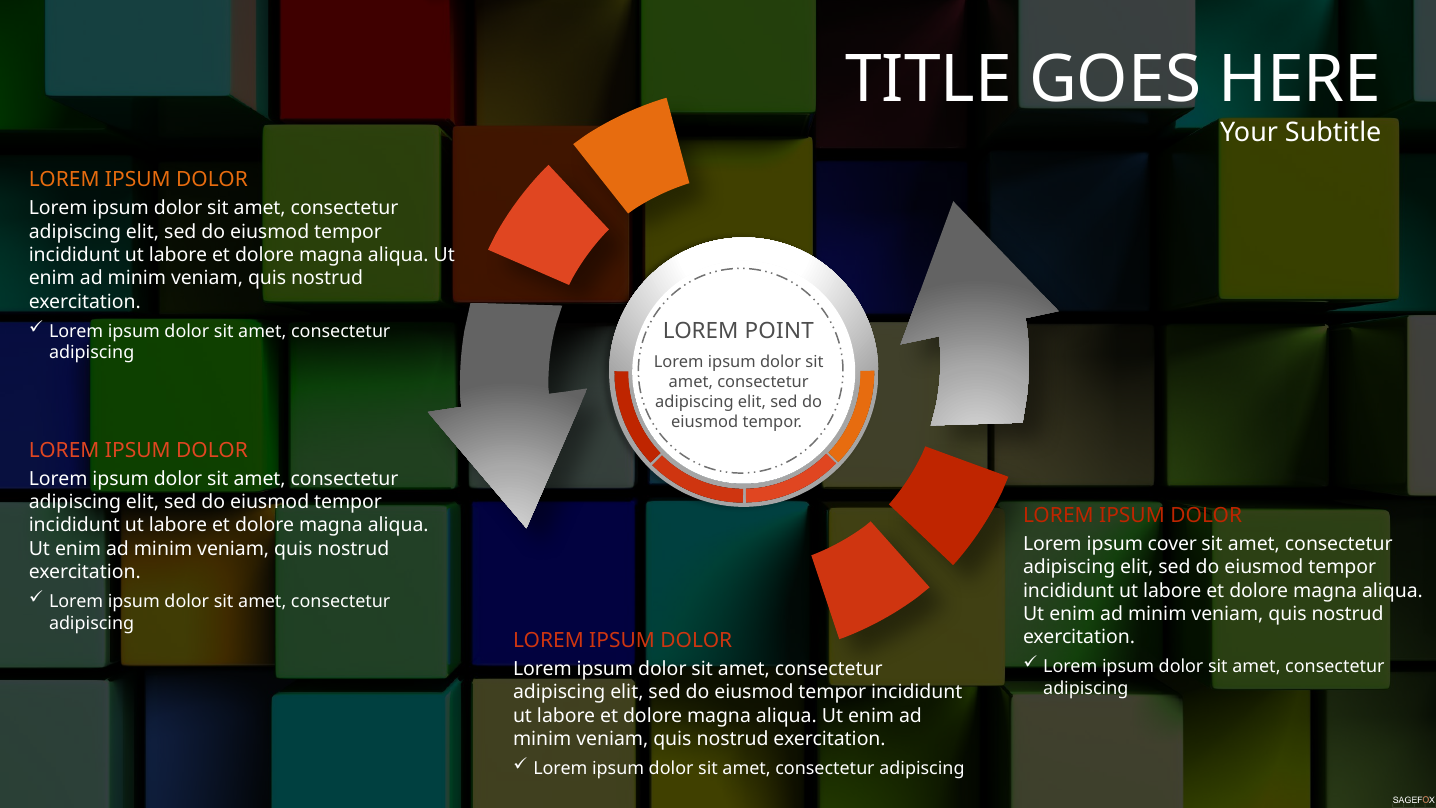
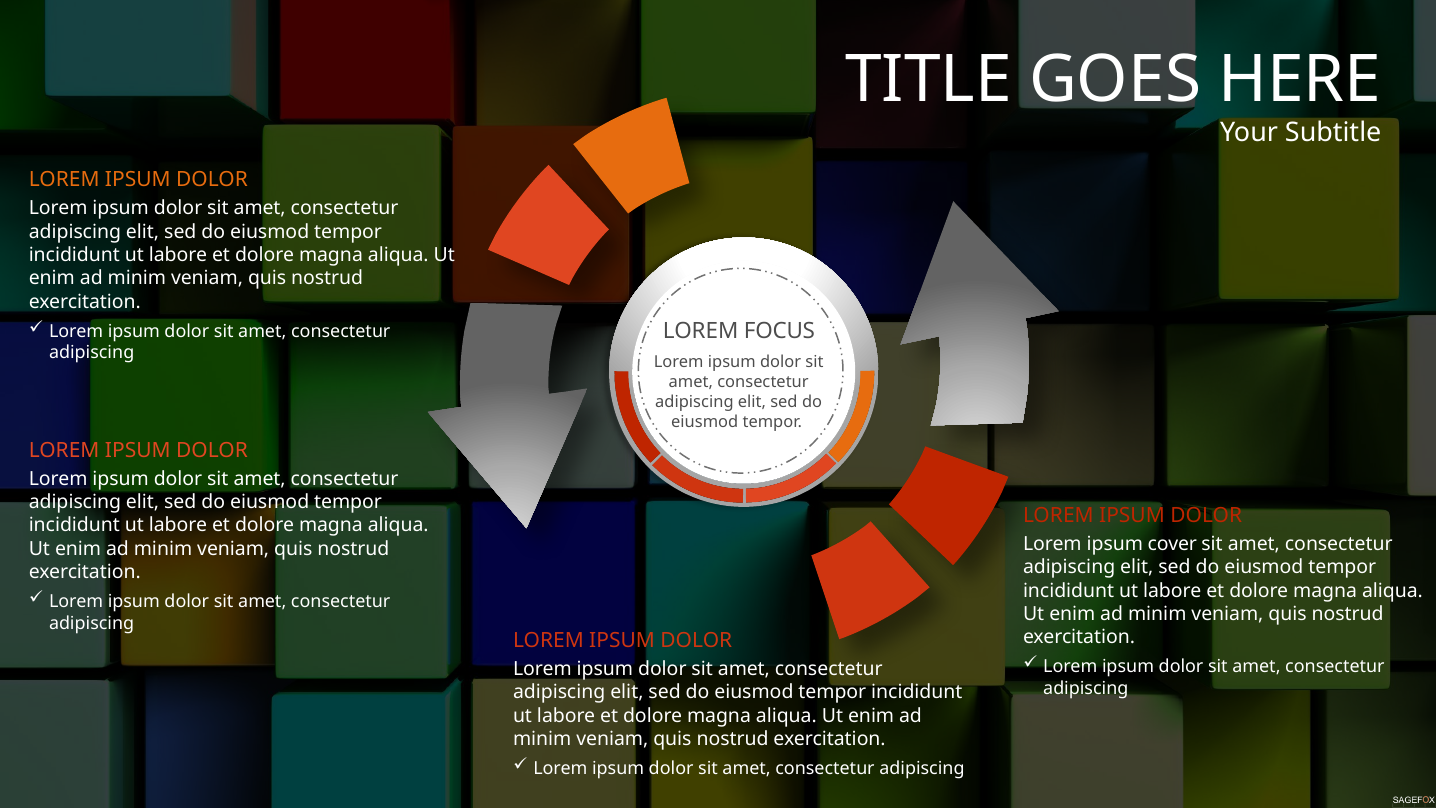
POINT: POINT -> FOCUS
